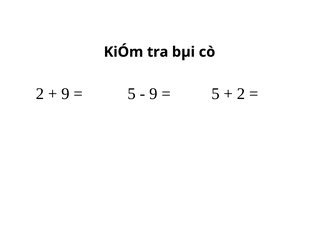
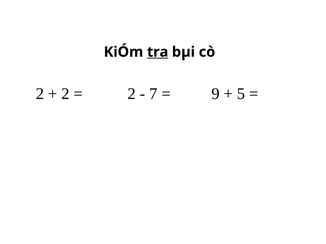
tra underline: none -> present
9 at (65, 94): 9 -> 2
5 at (132, 94): 5 -> 2
9 at (153, 94): 9 -> 7
5 at (215, 94): 5 -> 9
2 at (241, 94): 2 -> 5
